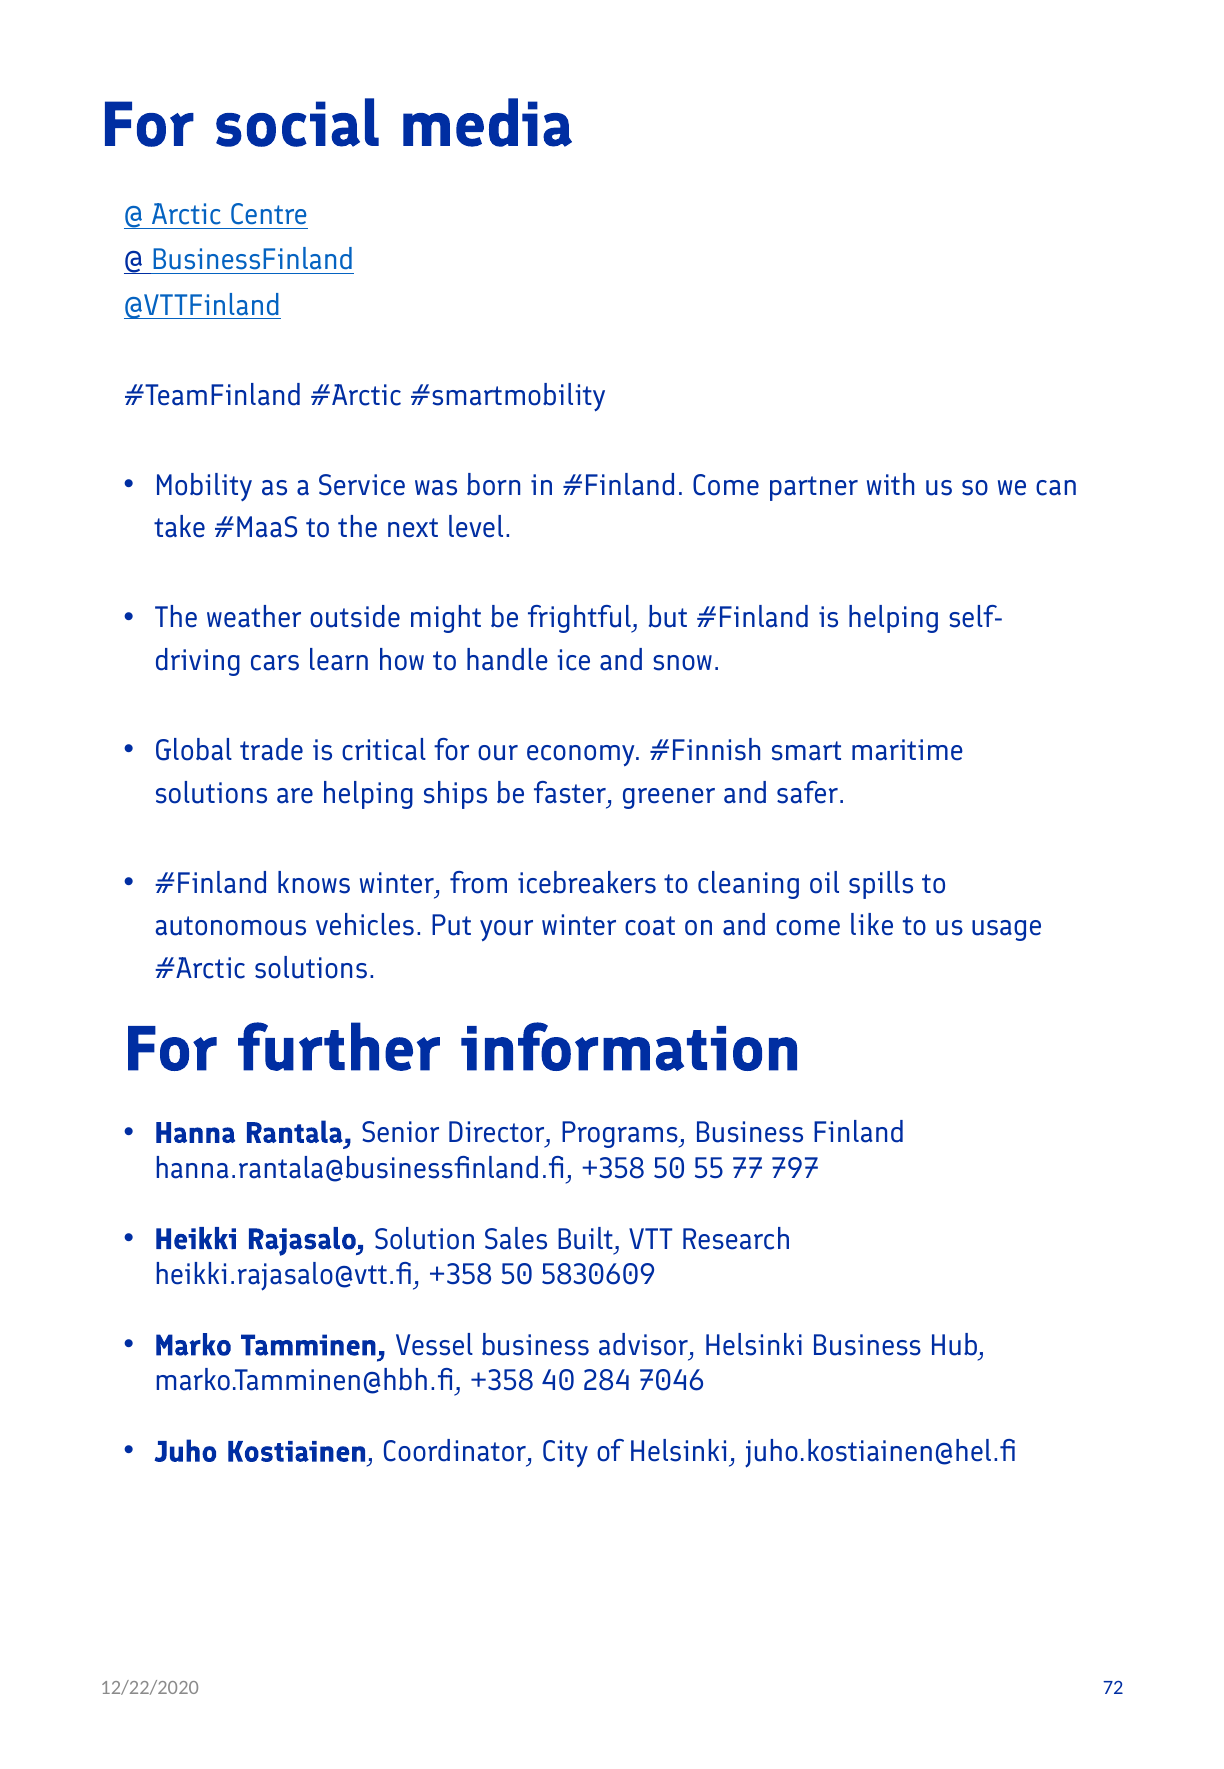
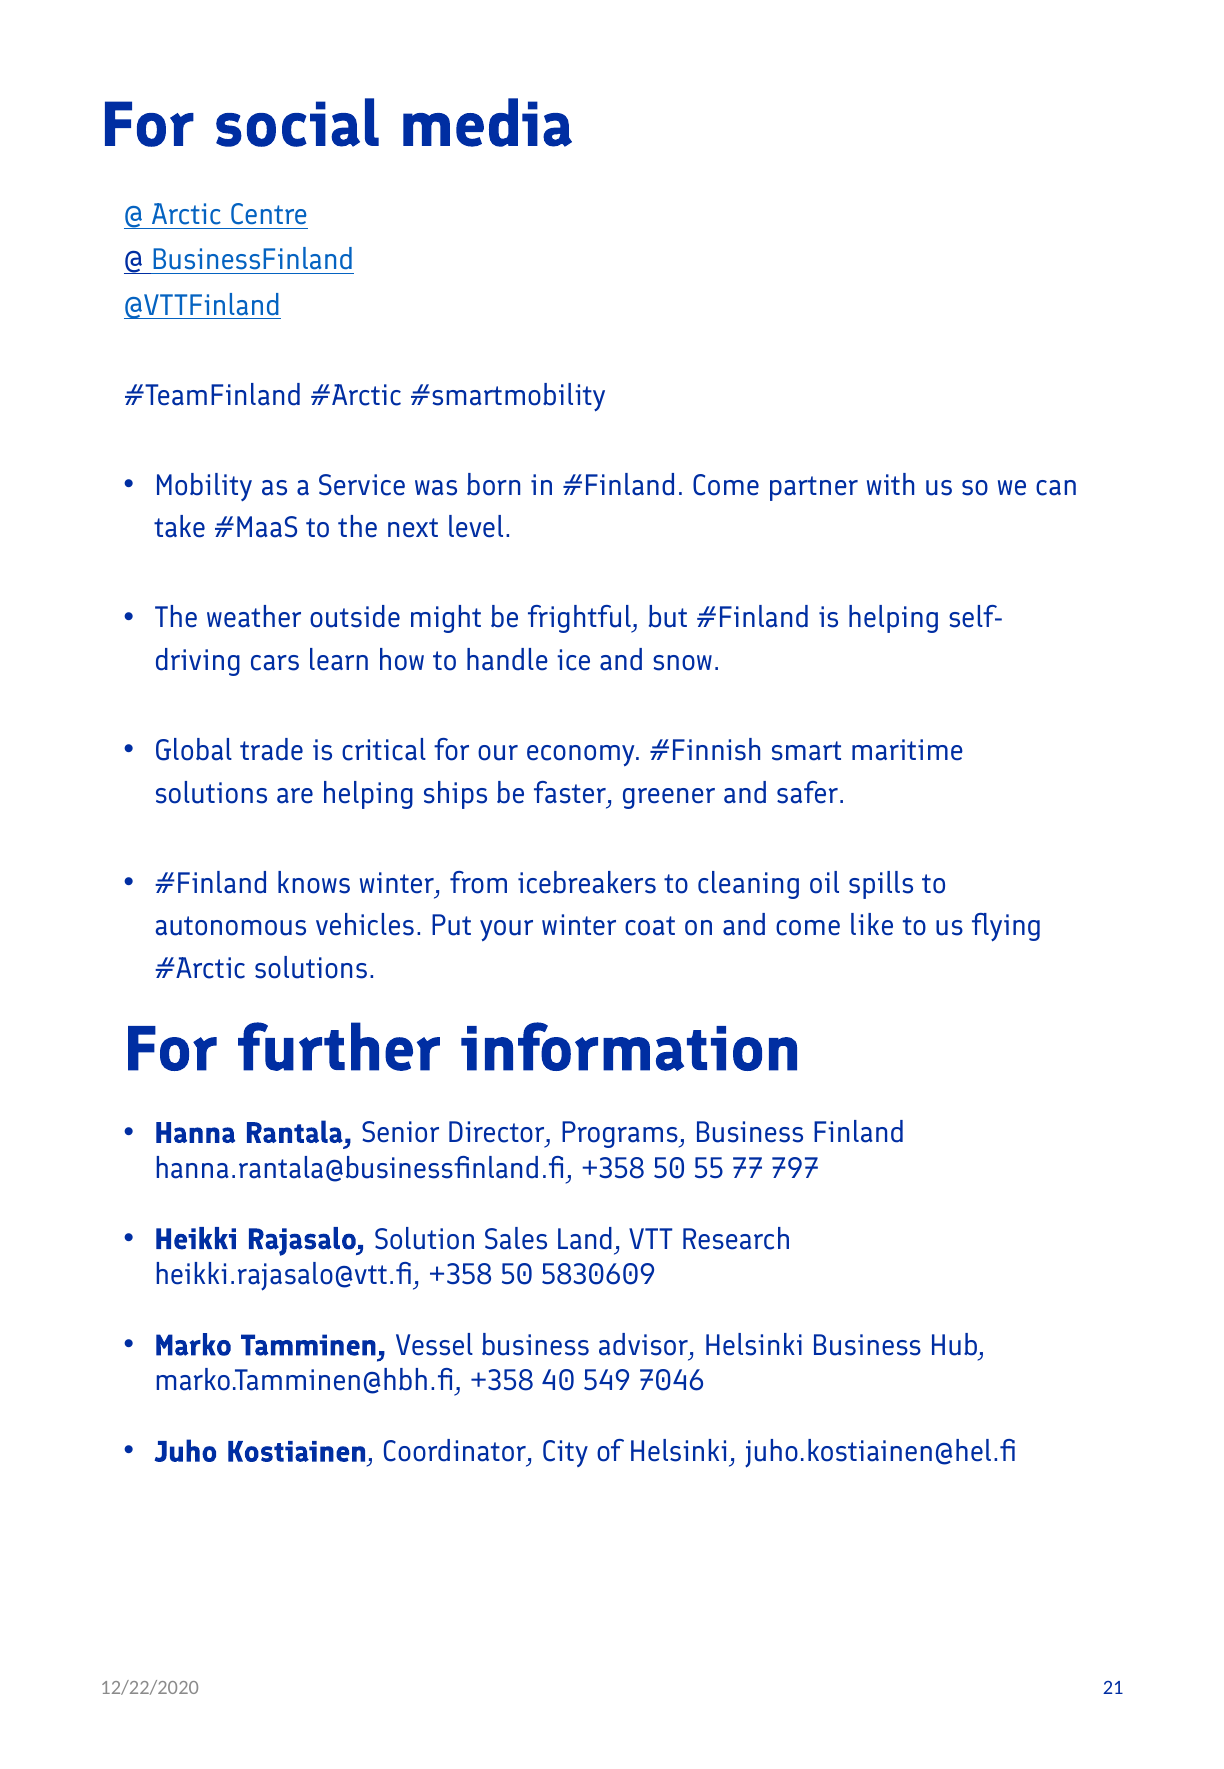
usage: usage -> flying
Built: Built -> Land
284: 284 -> 549
72: 72 -> 21
